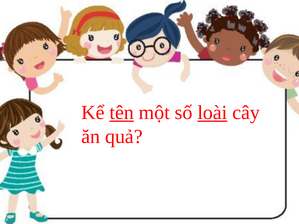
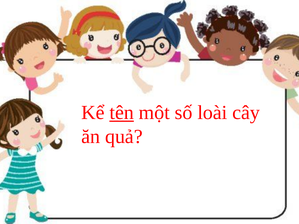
loài underline: present -> none
